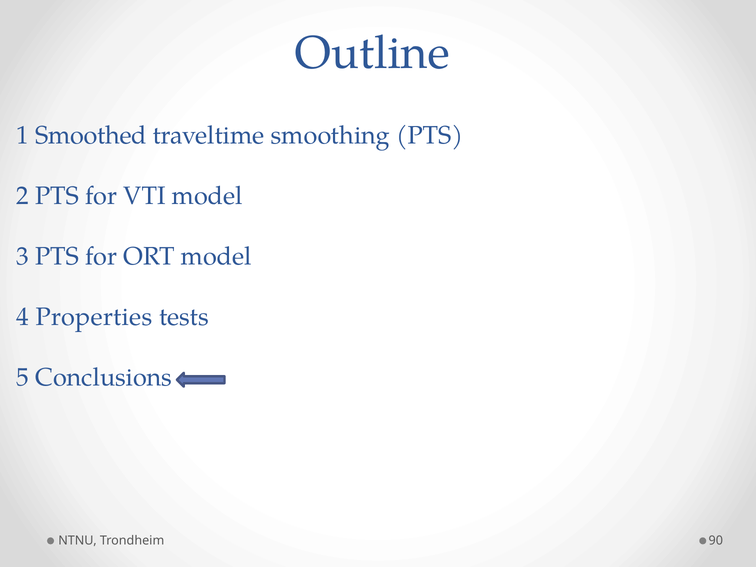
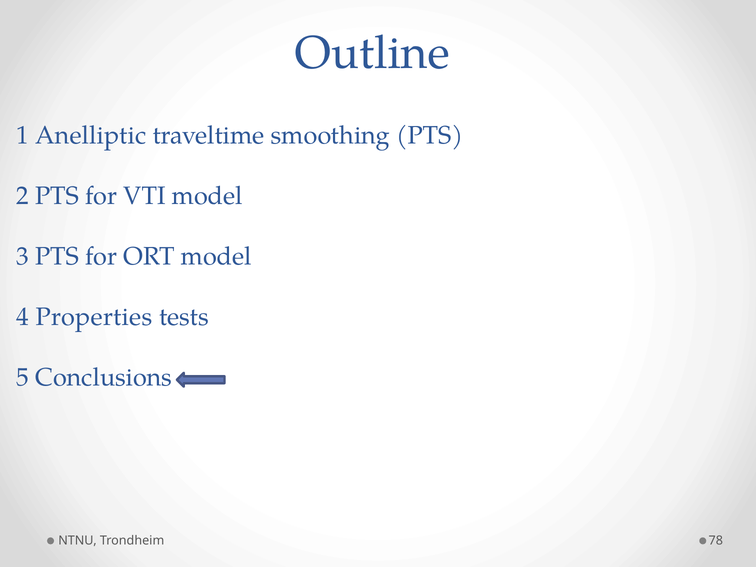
Smoothed: Smoothed -> Anelliptic
90: 90 -> 78
